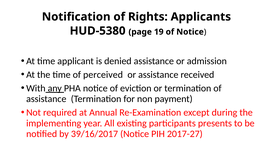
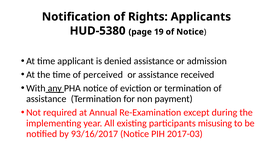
presents: presents -> misusing
39/16/2017: 39/16/2017 -> 93/16/2017
2017-27: 2017-27 -> 2017-03
